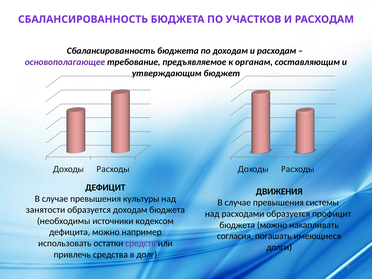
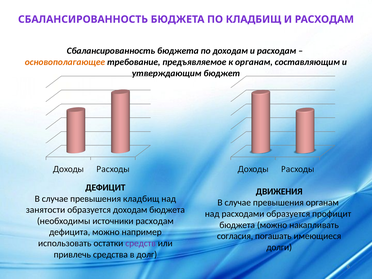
ПО УЧАСТКОВ: УЧАСТКОВ -> КЛАДБИЩ
основополагающее colour: purple -> orange
превышения культуры: культуры -> кладбищ
превышения системы: системы -> органам
источники кодексом: кодексом -> расходам
